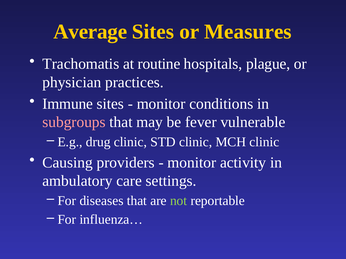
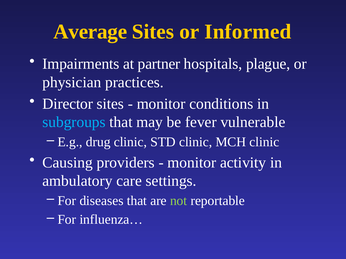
Measures: Measures -> Informed
Trachomatis: Trachomatis -> Impairments
routine: routine -> partner
Immune: Immune -> Director
subgroups colour: pink -> light blue
